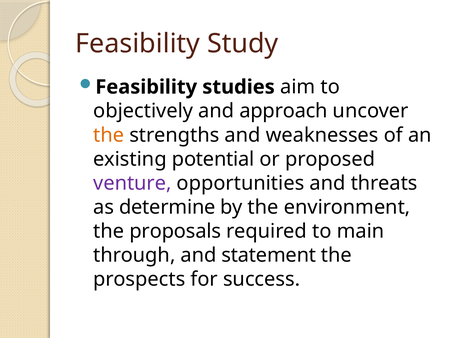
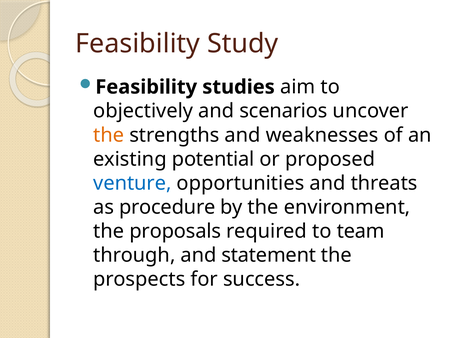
approach: approach -> scenarios
venture colour: purple -> blue
determine: determine -> procedure
main: main -> team
